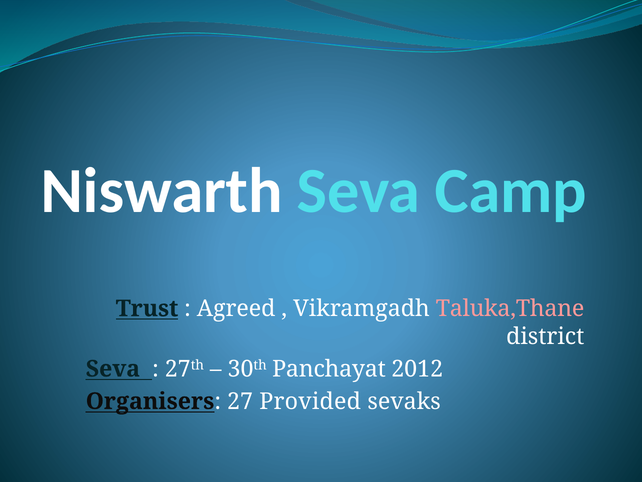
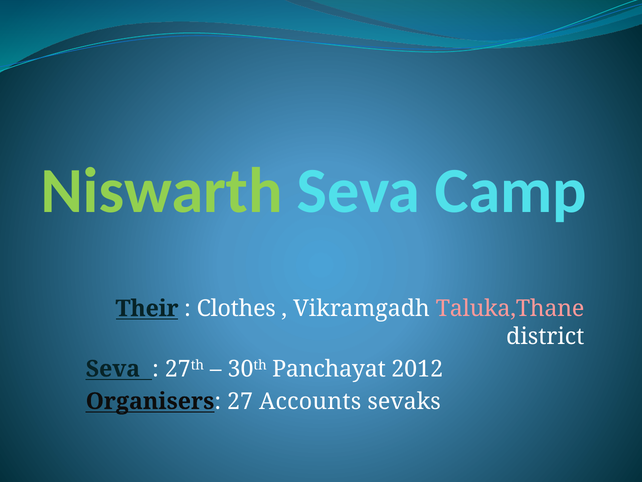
Niswarth colour: white -> light green
Trust: Trust -> Their
Agreed: Agreed -> Clothes
Provided: Provided -> Accounts
